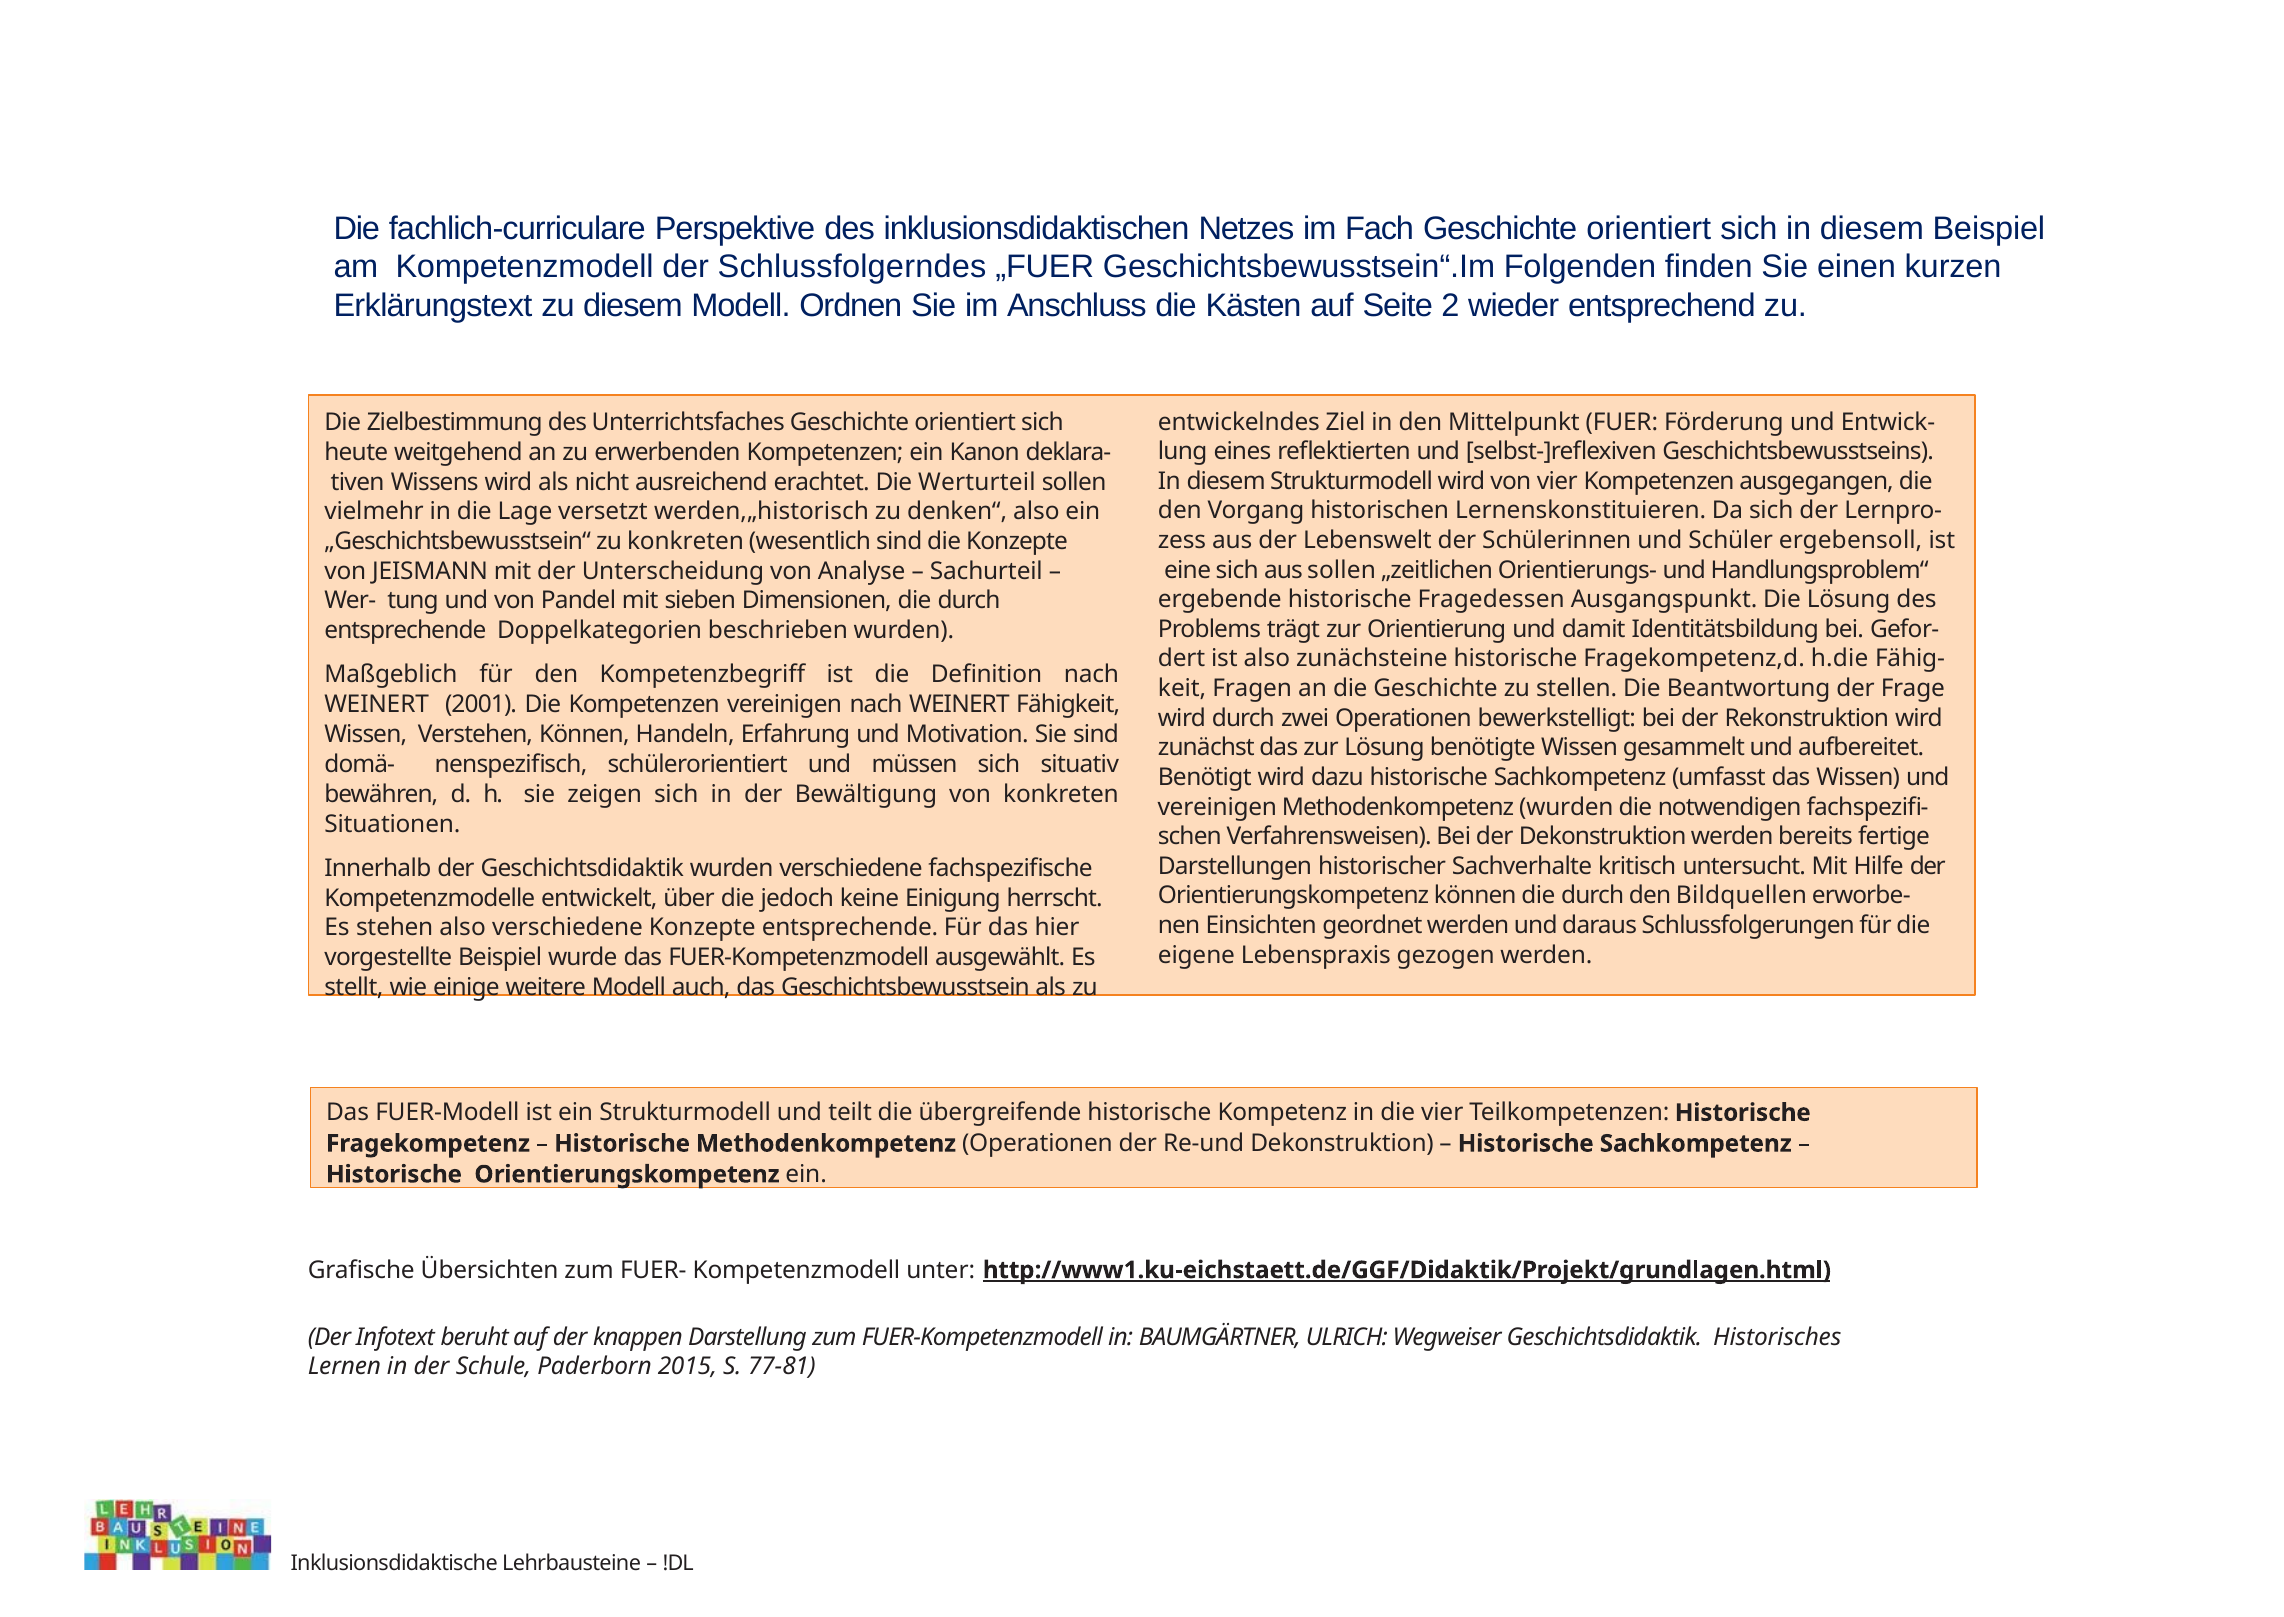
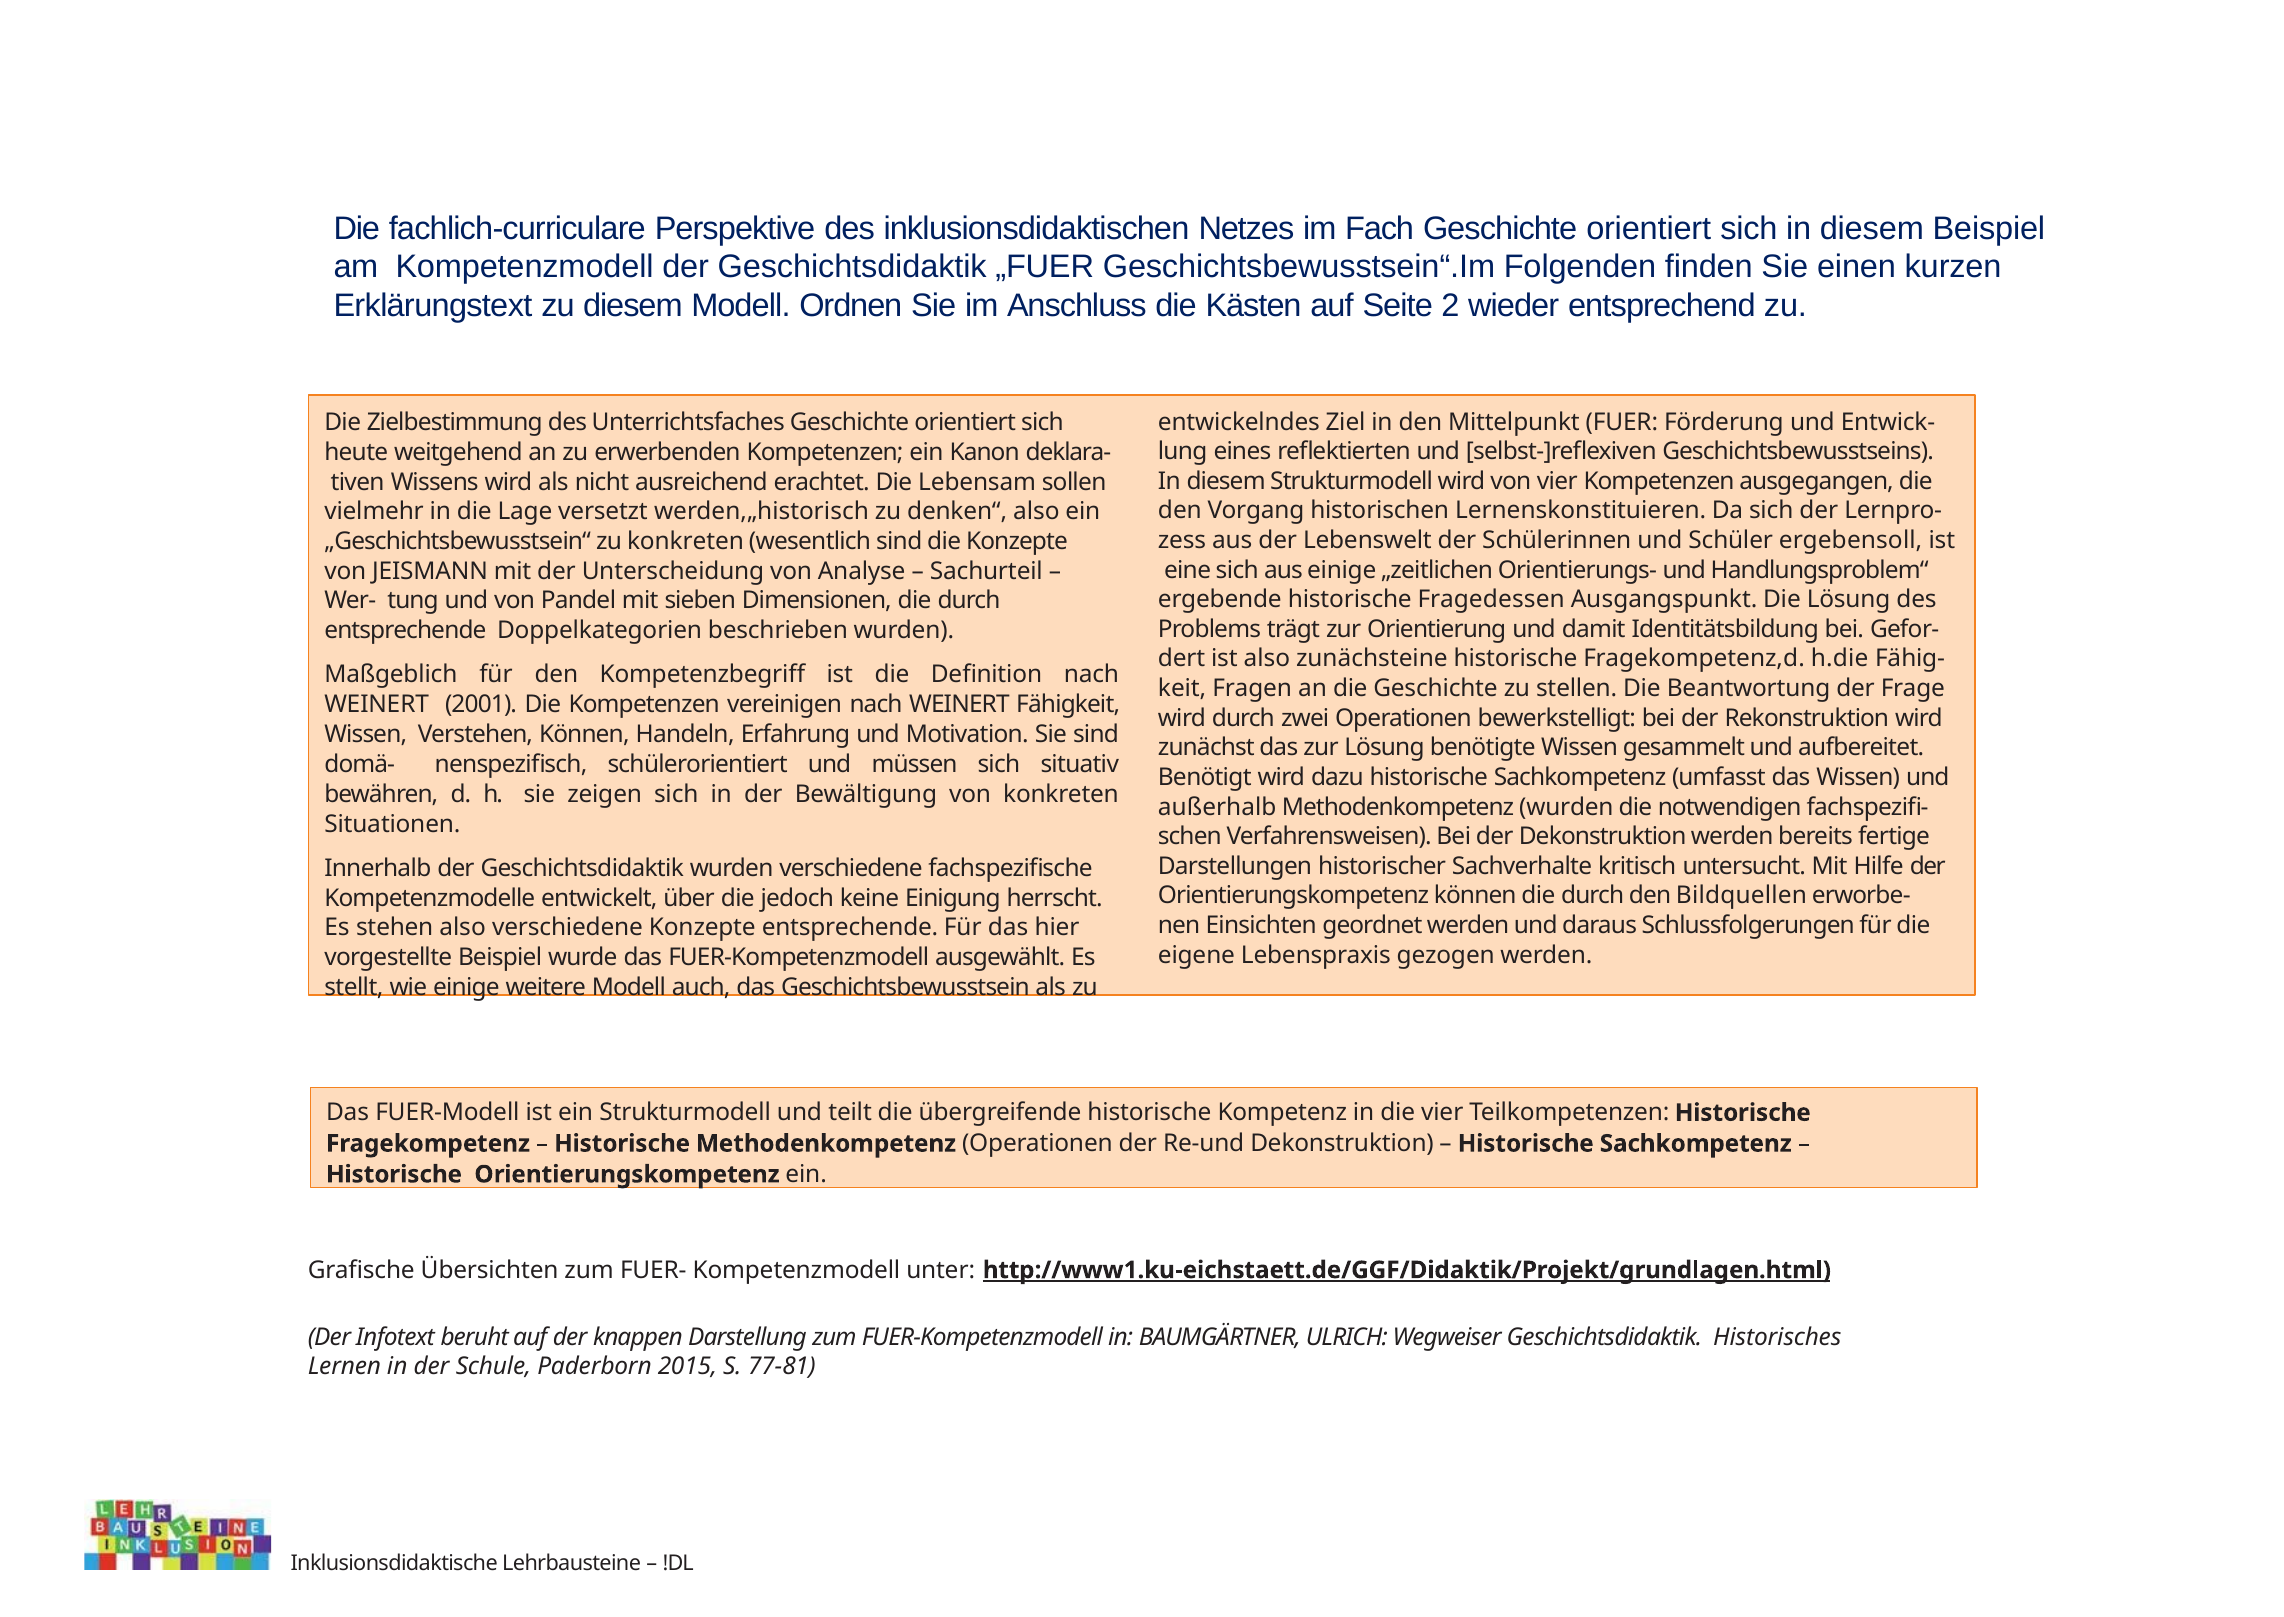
Kompetenzmodell der Schlussfolgerndes: Schlussfolgerndes -> Geschichtsdidaktik
Werturteil: Werturteil -> Lebensam
aus sollen: sollen -> einige
vereinigen at (1217, 807): vereinigen -> außerhalb
